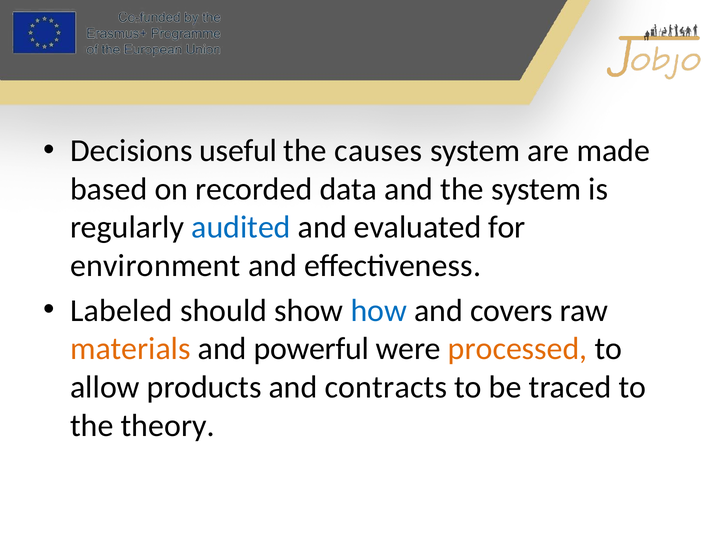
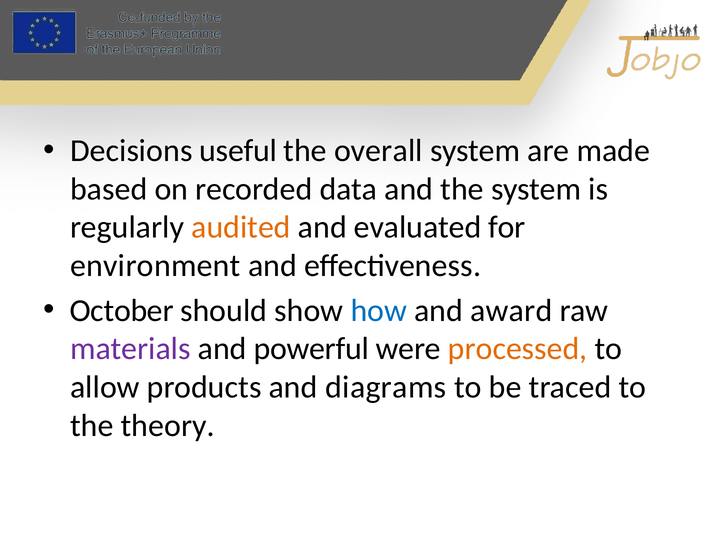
causes: causes -> overall
audited colour: blue -> orange
Labeled: Labeled -> October
covers: covers -> award
materials colour: orange -> purple
contracts: contracts -> diagrams
